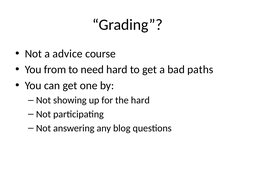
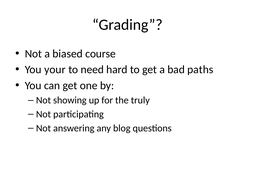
advice: advice -> biased
from: from -> your
the hard: hard -> truly
